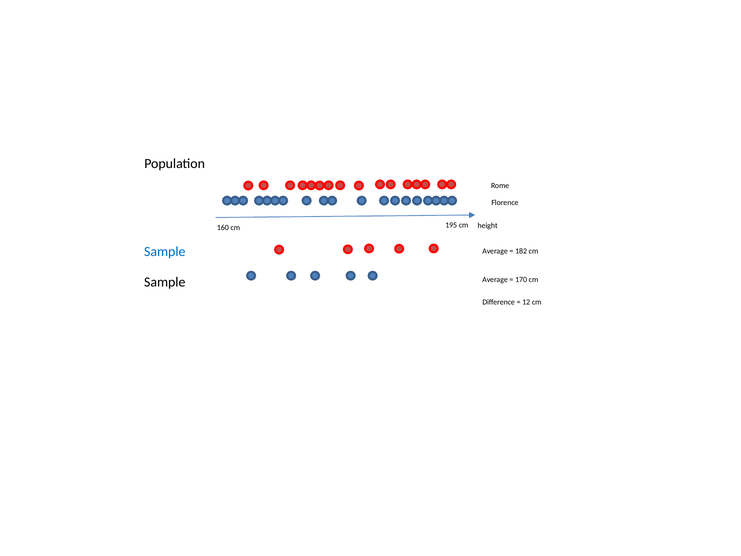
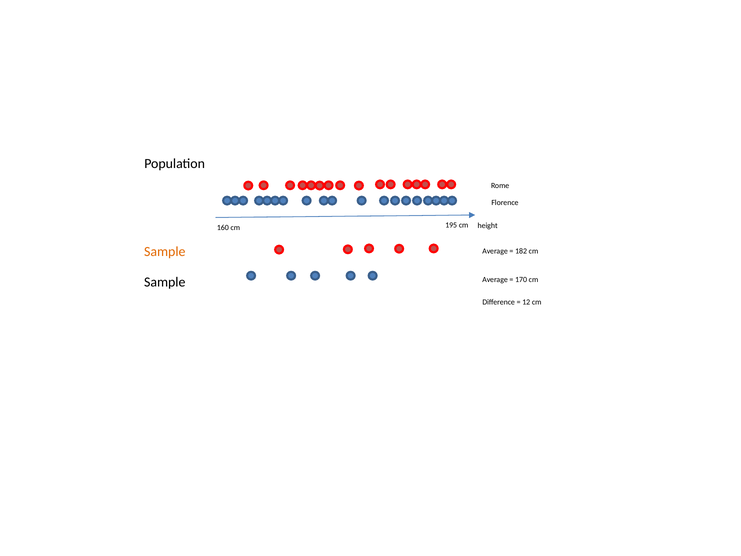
Sample at (165, 251) colour: blue -> orange
